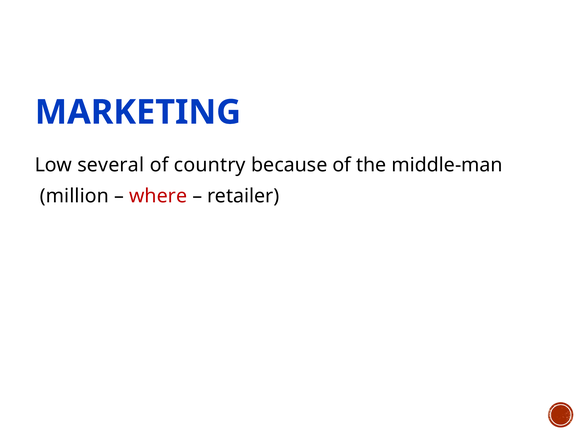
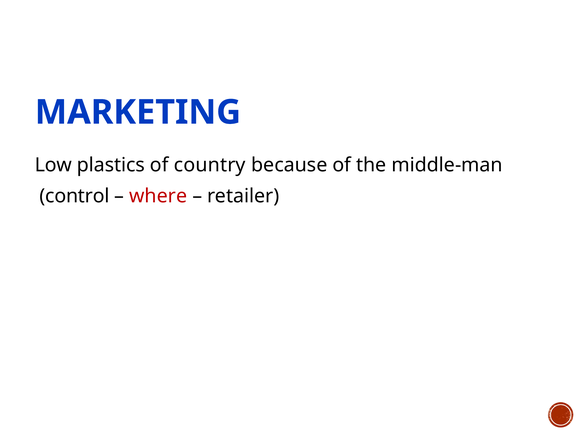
several: several -> plastics
million: million -> control
